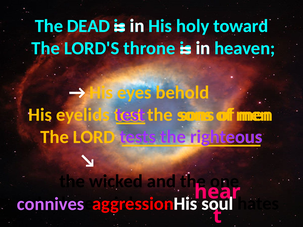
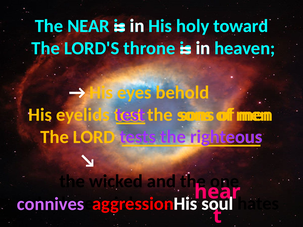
DEAD: DEAD -> NEAR
